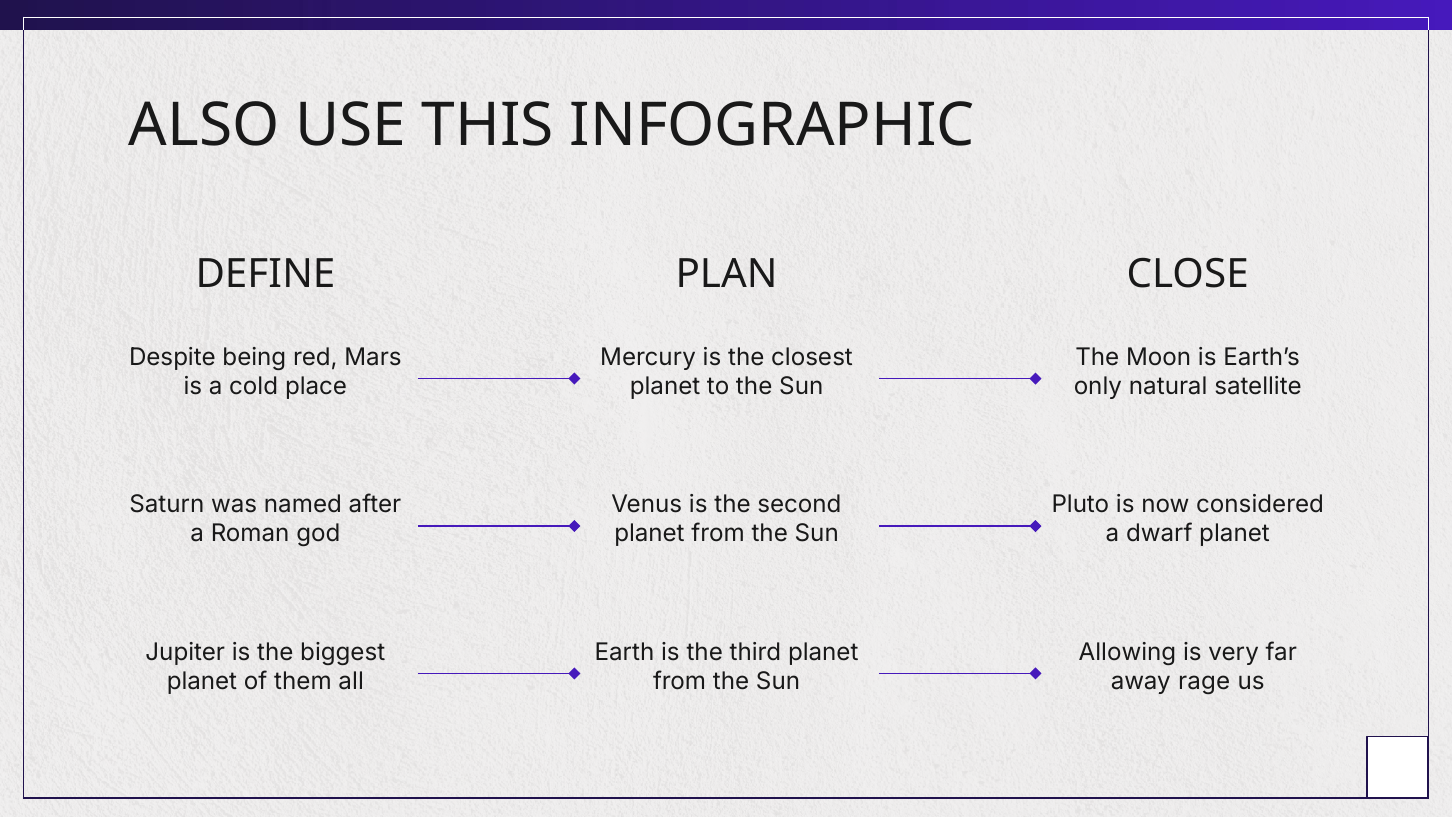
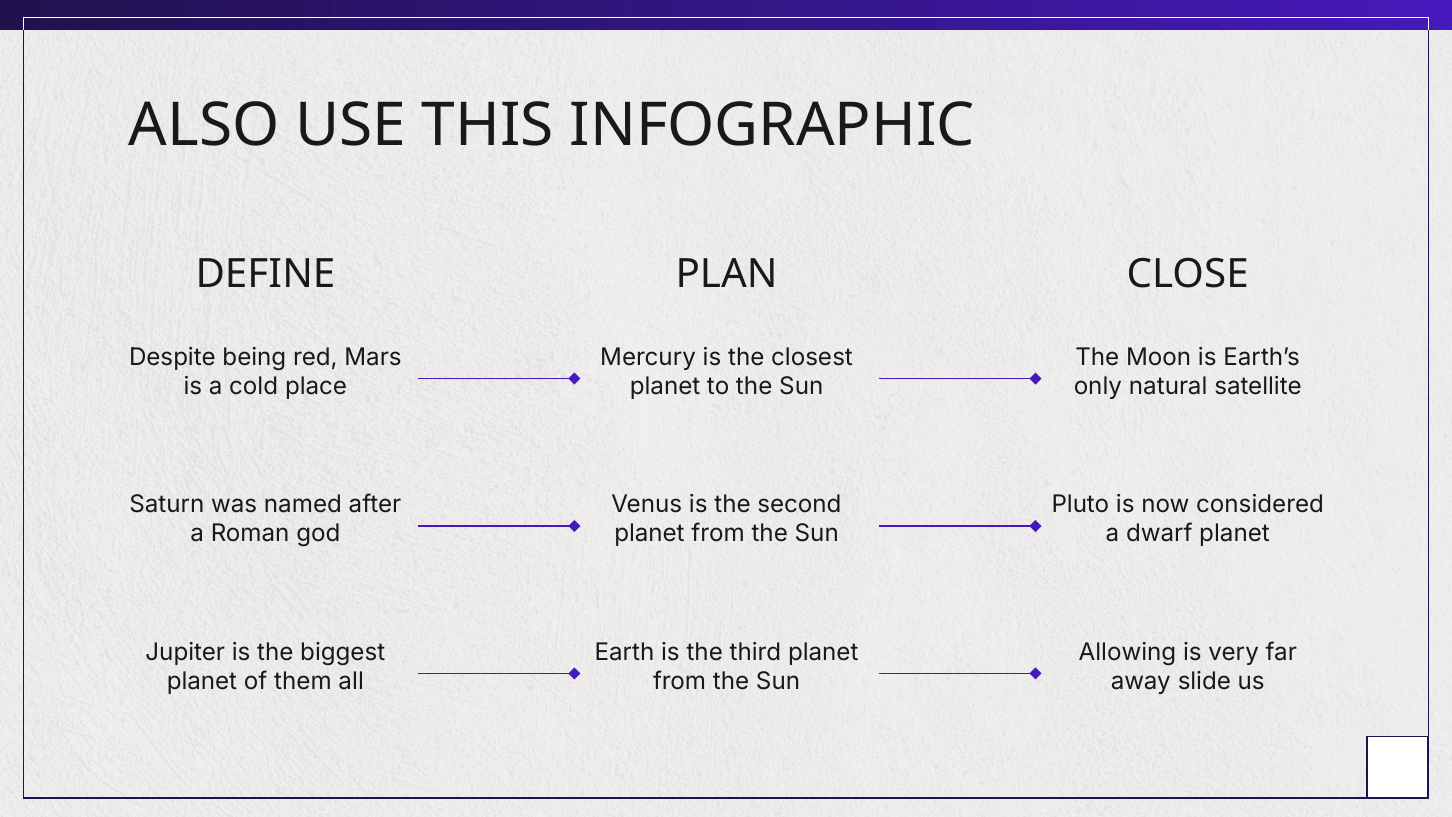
rage: rage -> slide
